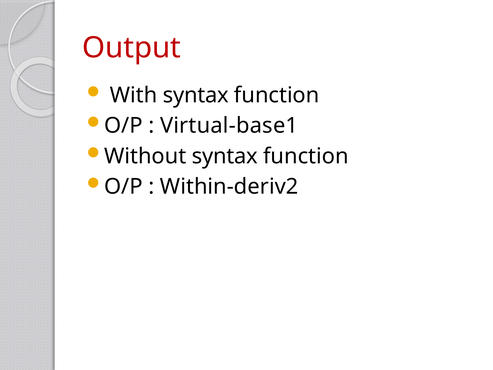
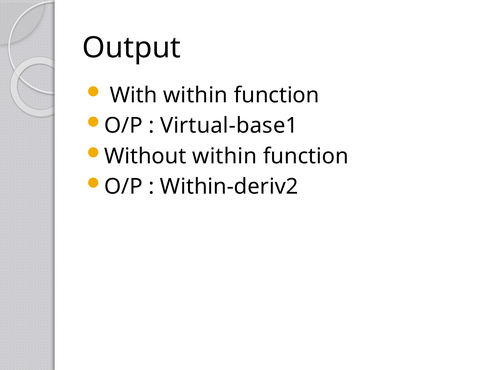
Output colour: red -> black
With syntax: syntax -> within
Without syntax: syntax -> within
